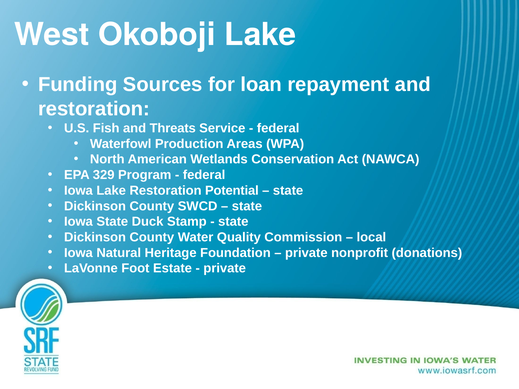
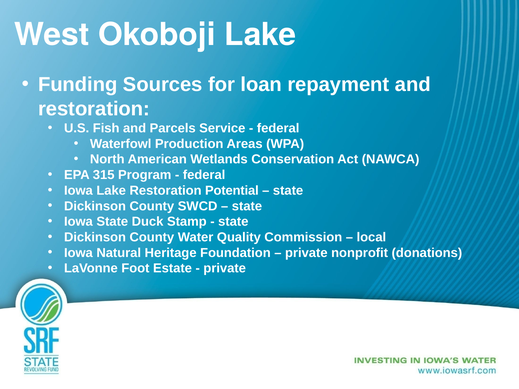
Threats: Threats -> Parcels
329: 329 -> 315
